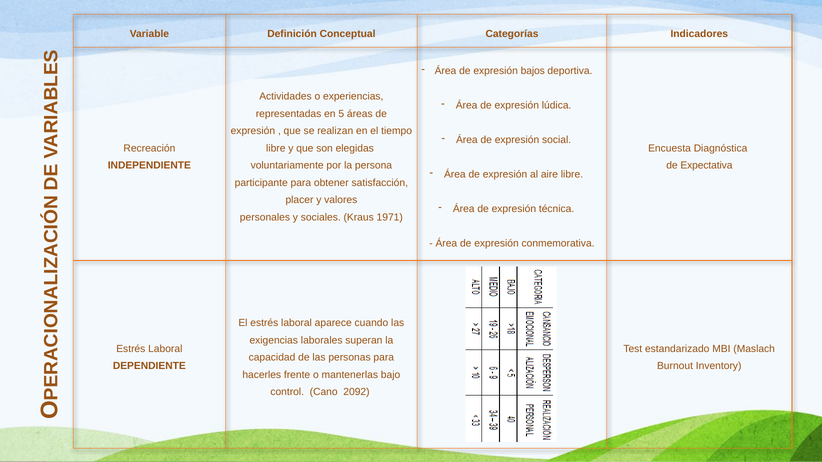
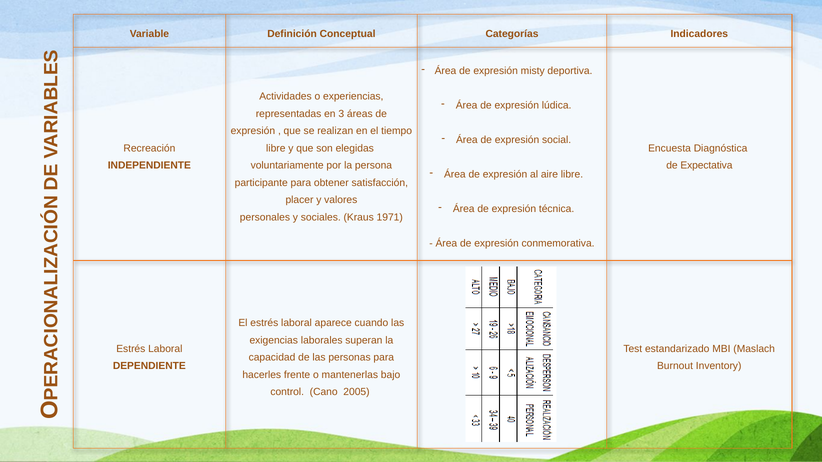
bajos: bajos -> misty
5: 5 -> 3
2092: 2092 -> 2005
